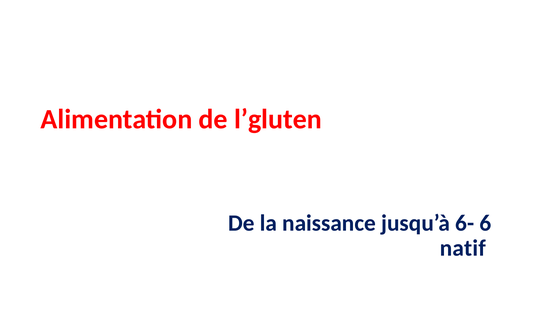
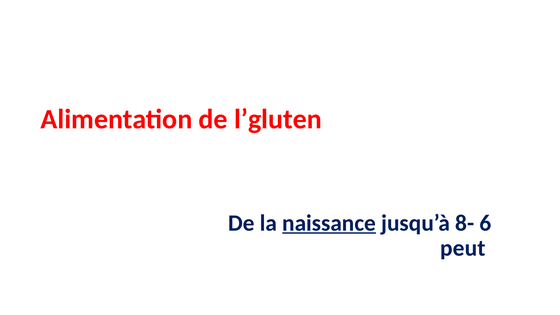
naissance underline: none -> present
6-: 6- -> 8-
natif: natif -> peut
